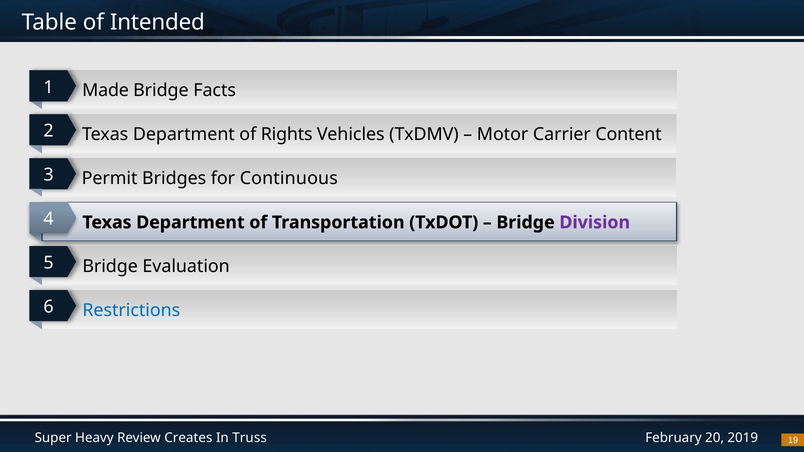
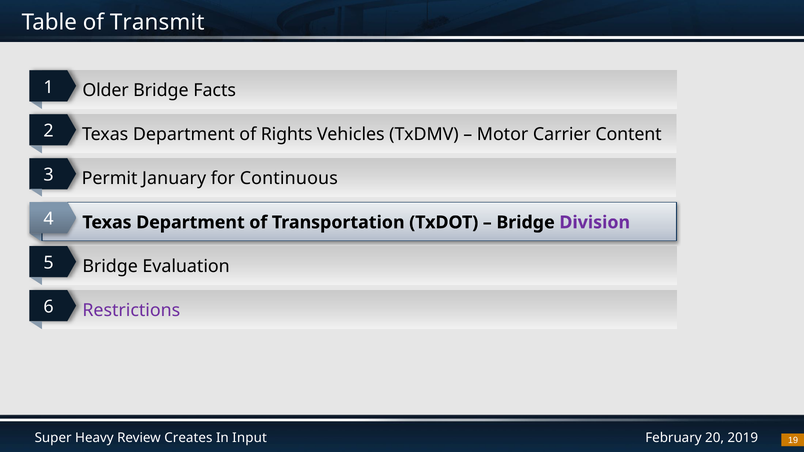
Intended: Intended -> Transmit
Made: Made -> Older
Bridges: Bridges -> January
Restrictions colour: blue -> purple
Truss: Truss -> Input
